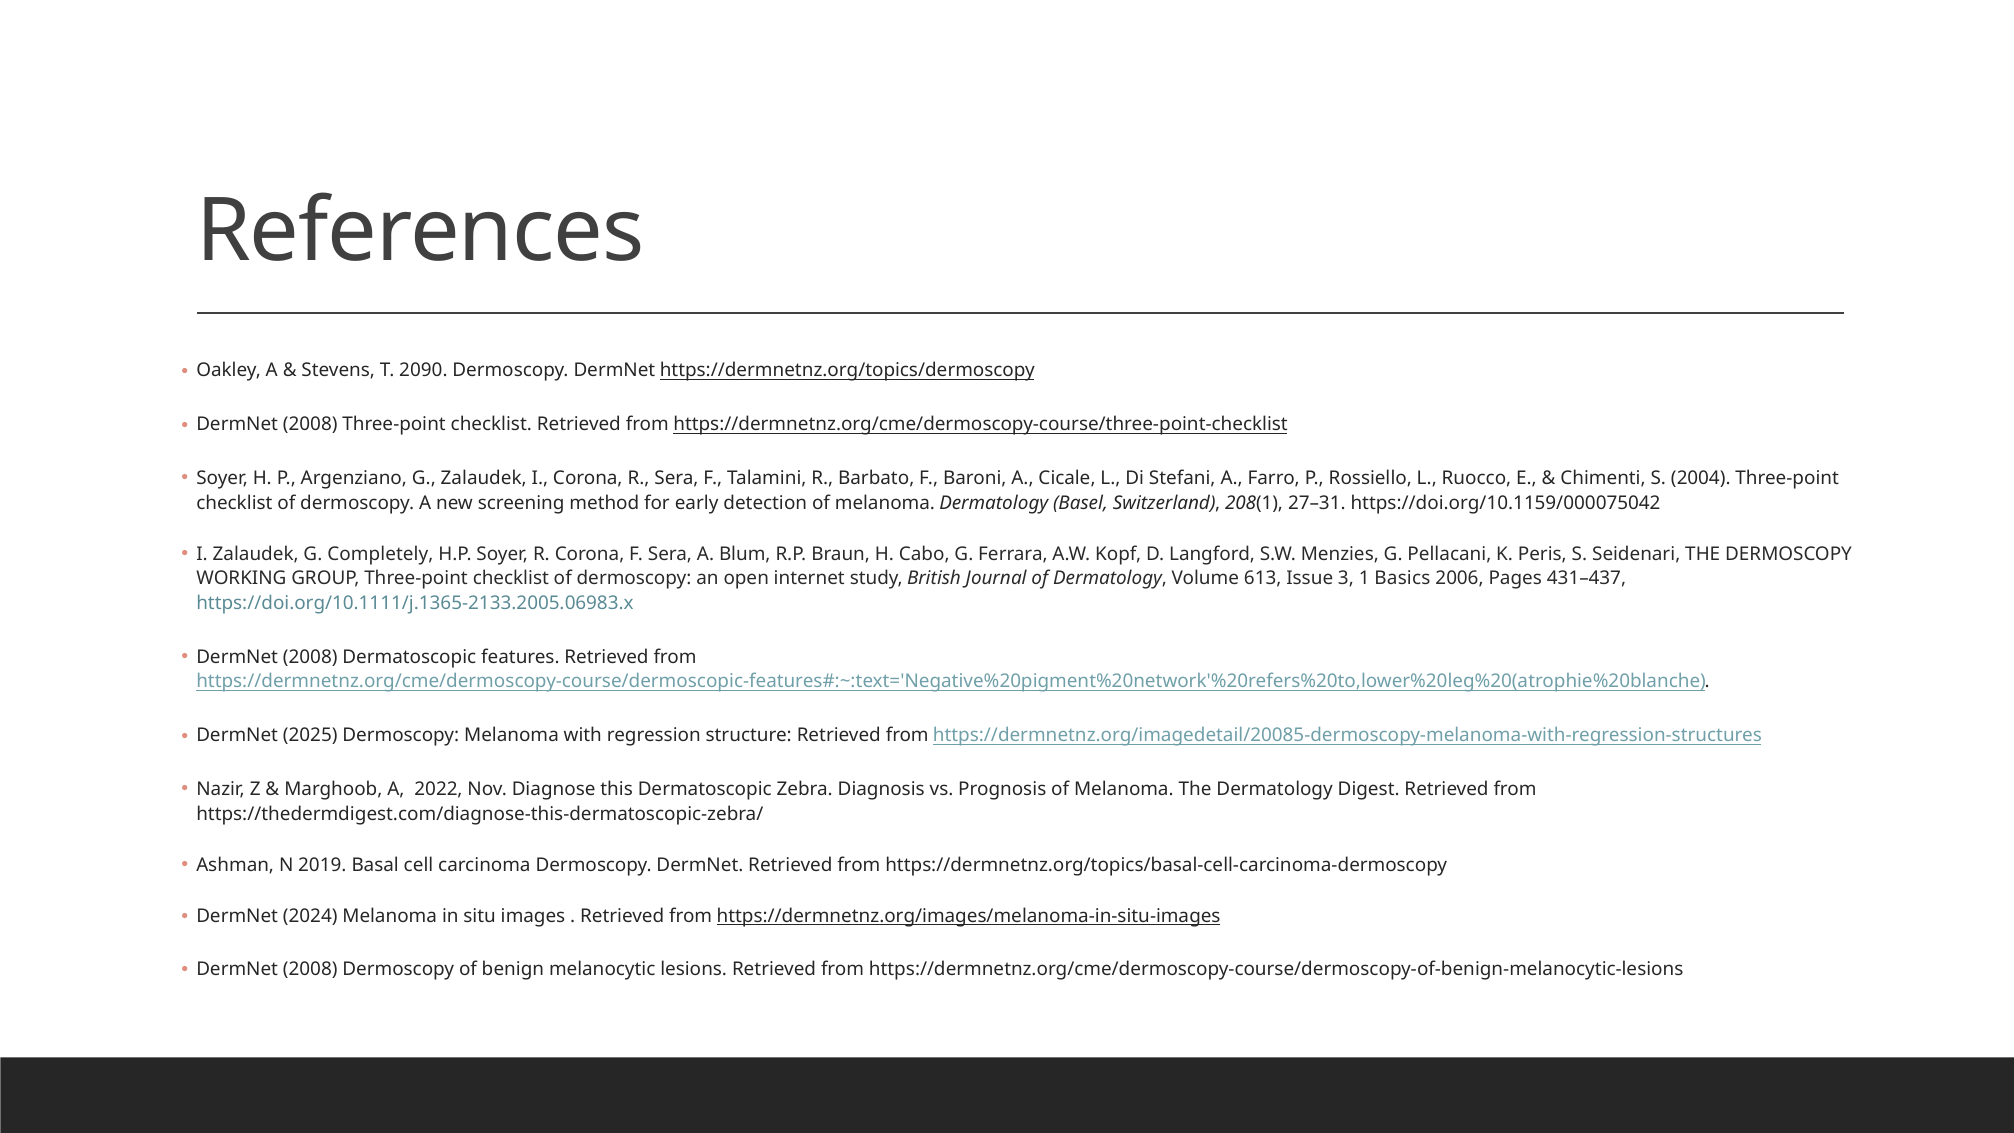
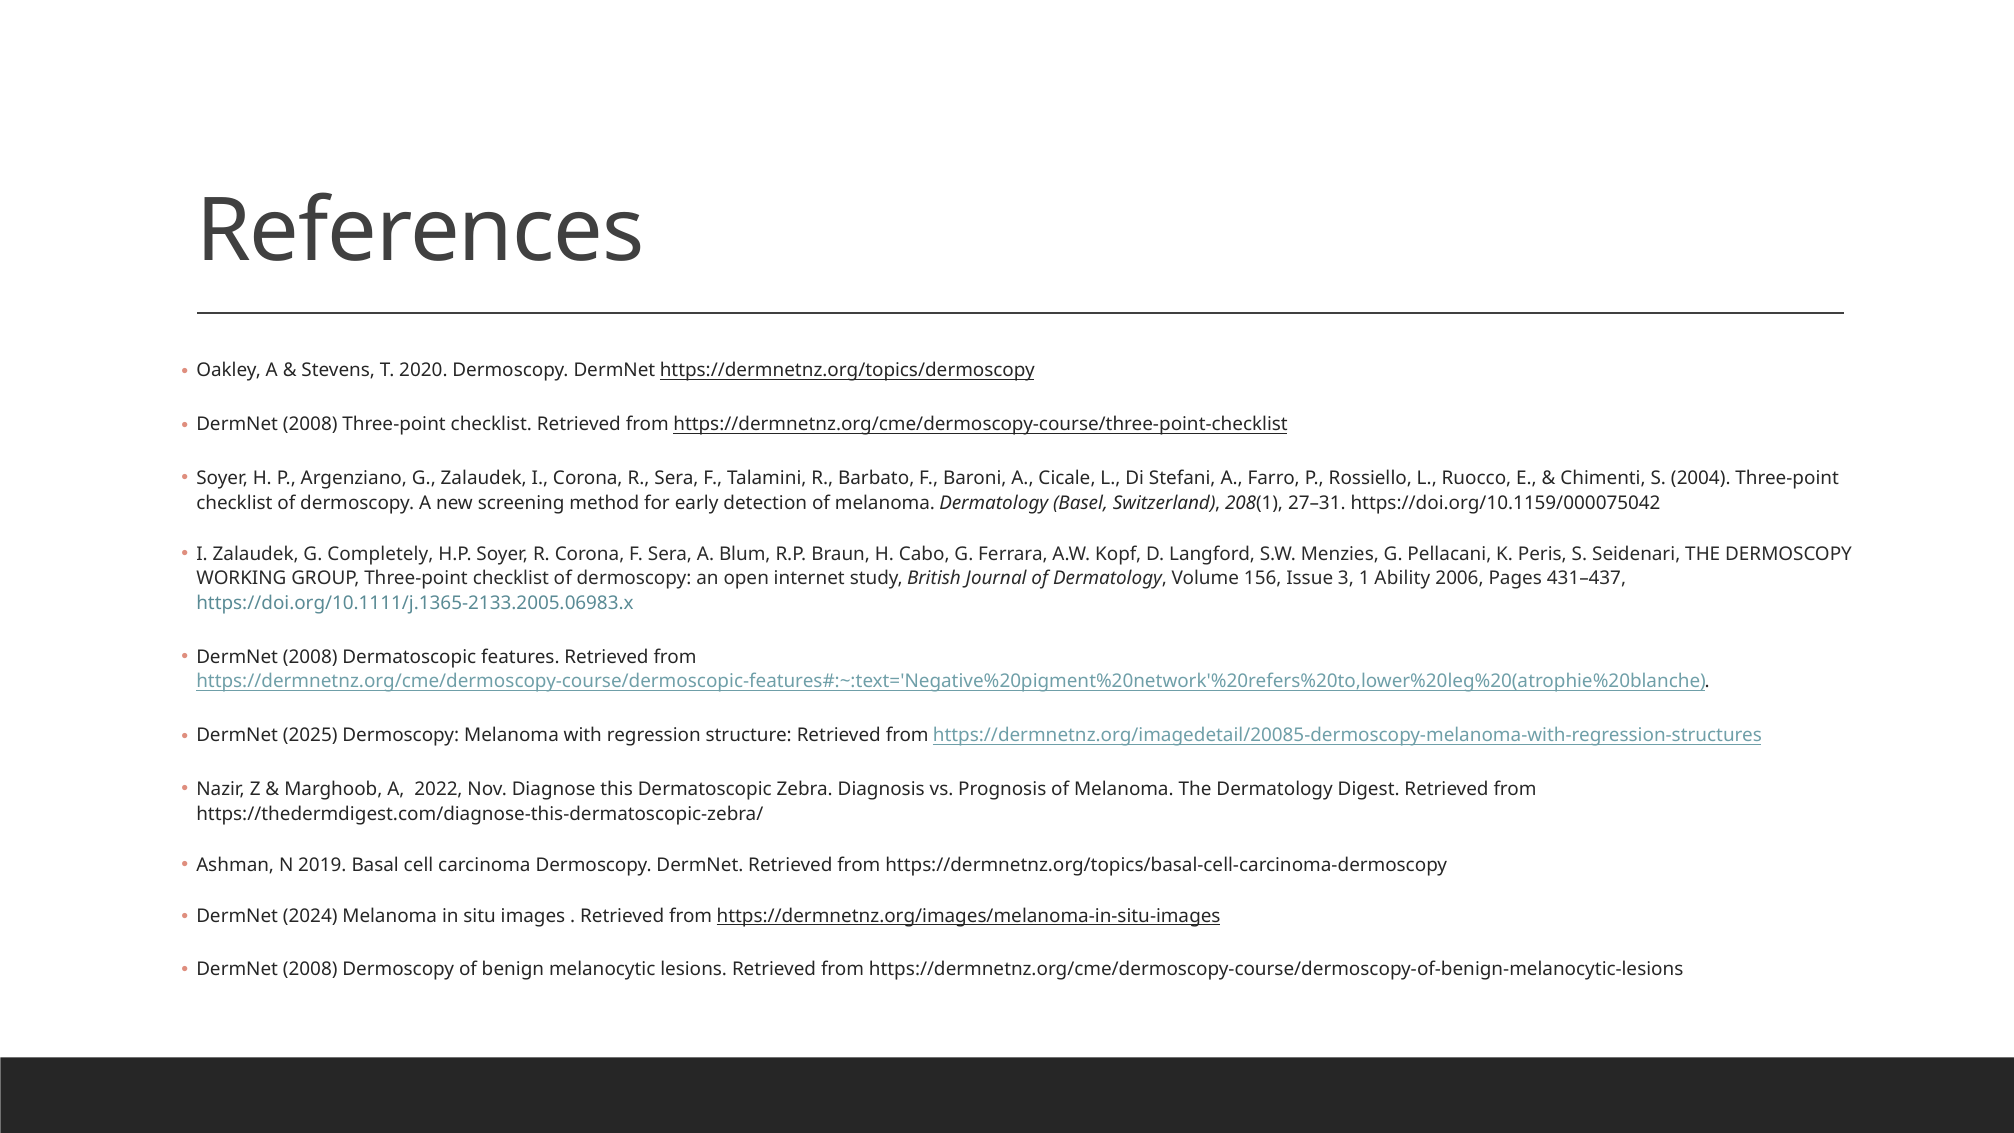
2090: 2090 -> 2020
613: 613 -> 156
Basics: Basics -> Ability
